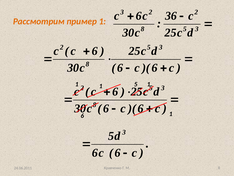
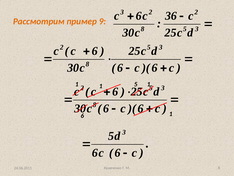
пример 1: 1 -> 9
